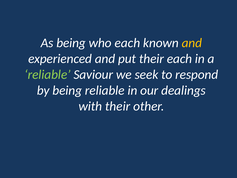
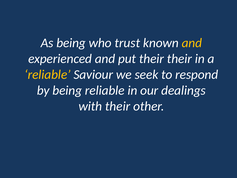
who each: each -> trust
their each: each -> their
reliable at (47, 74) colour: light green -> yellow
